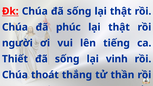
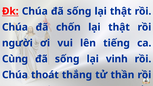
đã phúc: phúc -> chốn
Thiết: Thiết -> Cùng
